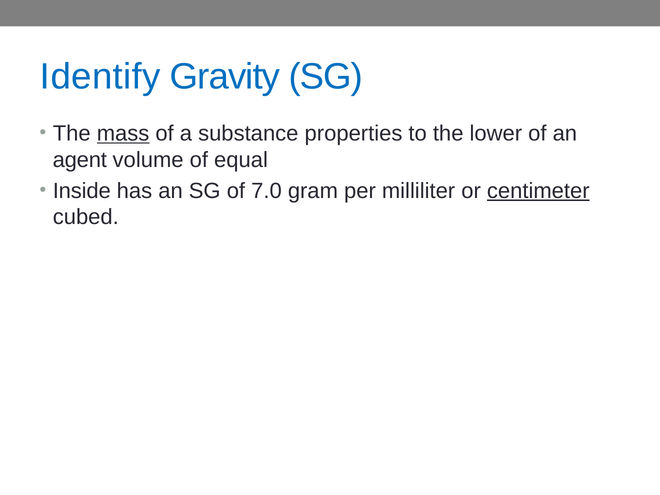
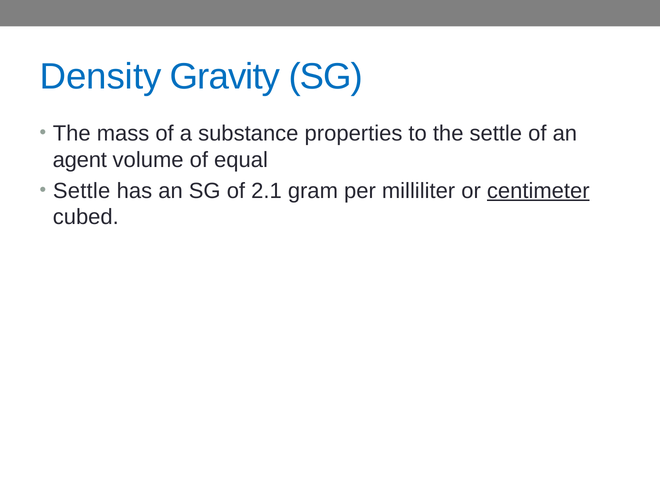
Identify: Identify -> Density
mass underline: present -> none
the lower: lower -> settle
Inside at (82, 191): Inside -> Settle
7.0: 7.0 -> 2.1
